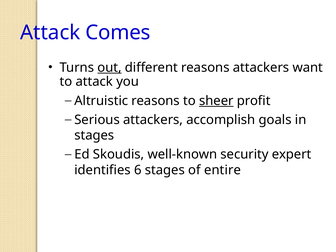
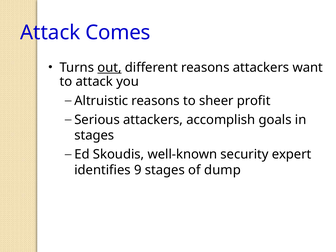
sheer underline: present -> none
6: 6 -> 9
entire: entire -> dump
